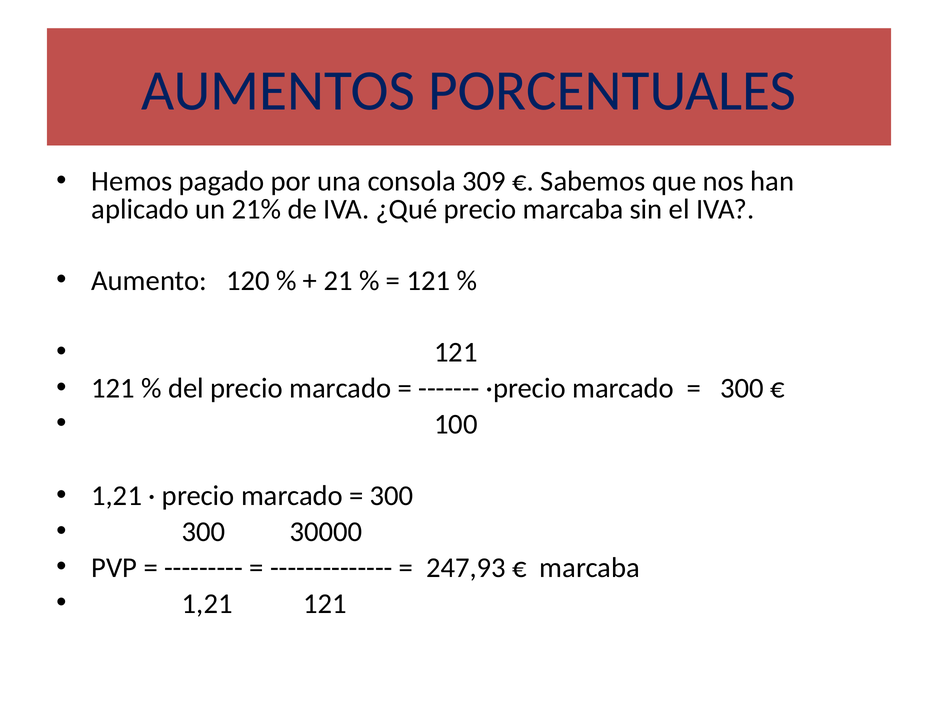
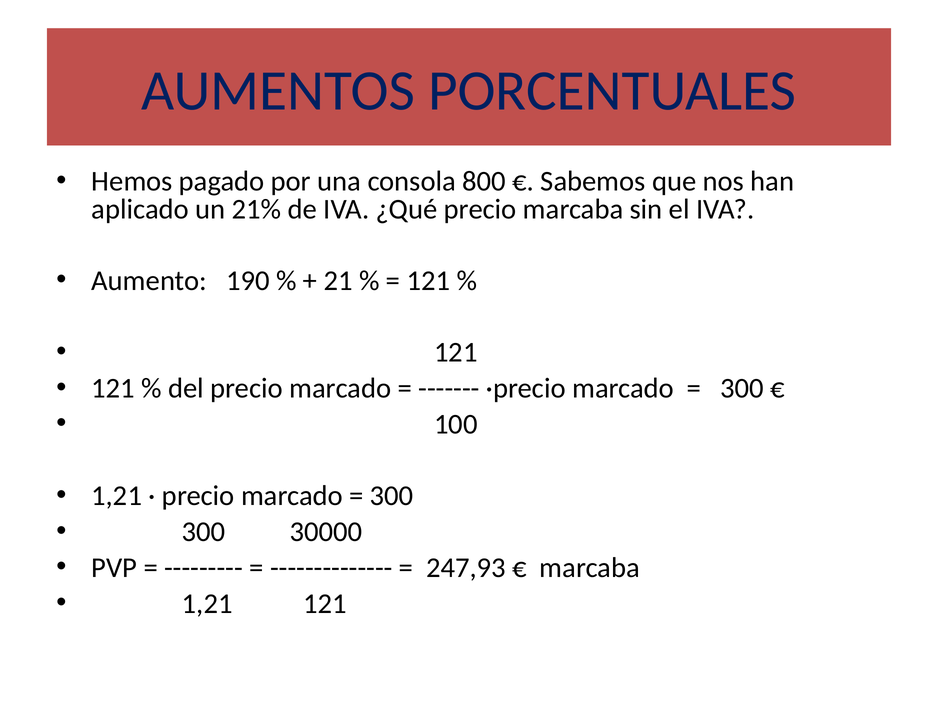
309: 309 -> 800
120: 120 -> 190
